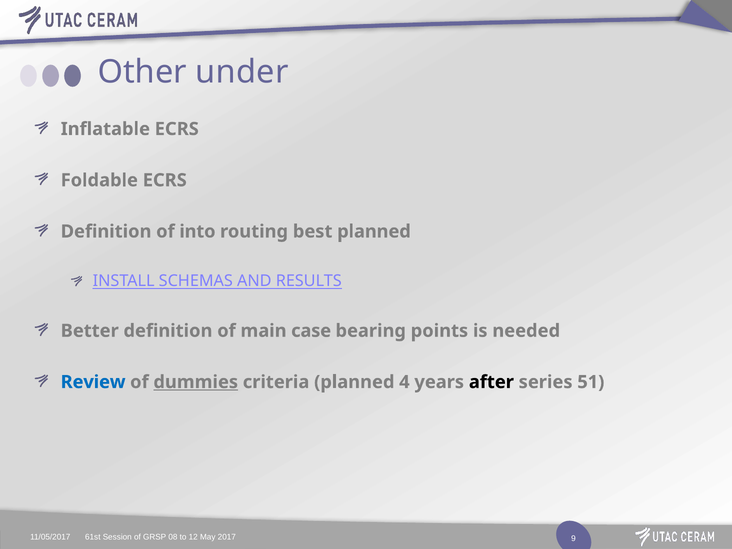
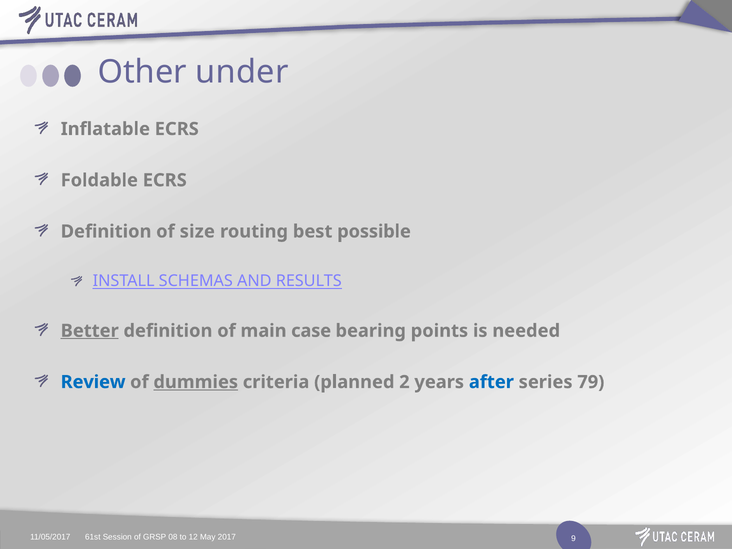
into: into -> size
best planned: planned -> possible
Better underline: none -> present
4: 4 -> 2
after colour: black -> blue
51: 51 -> 79
